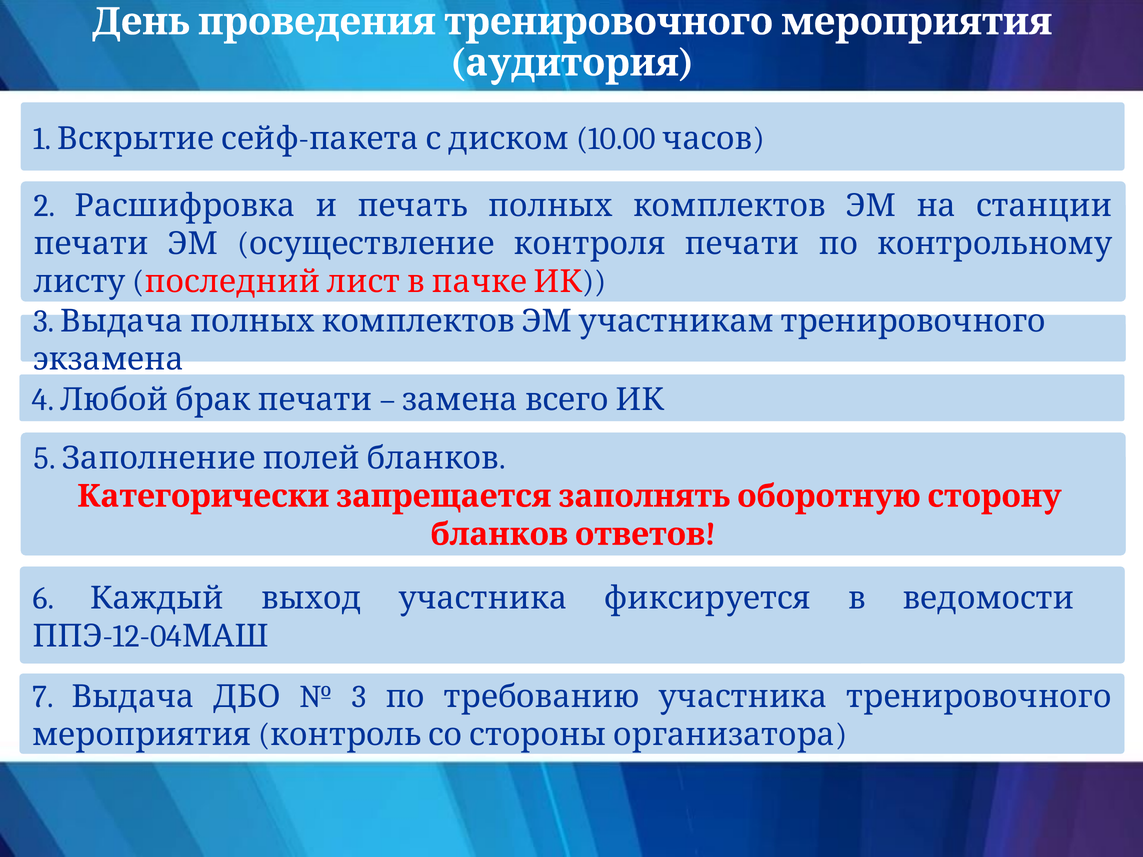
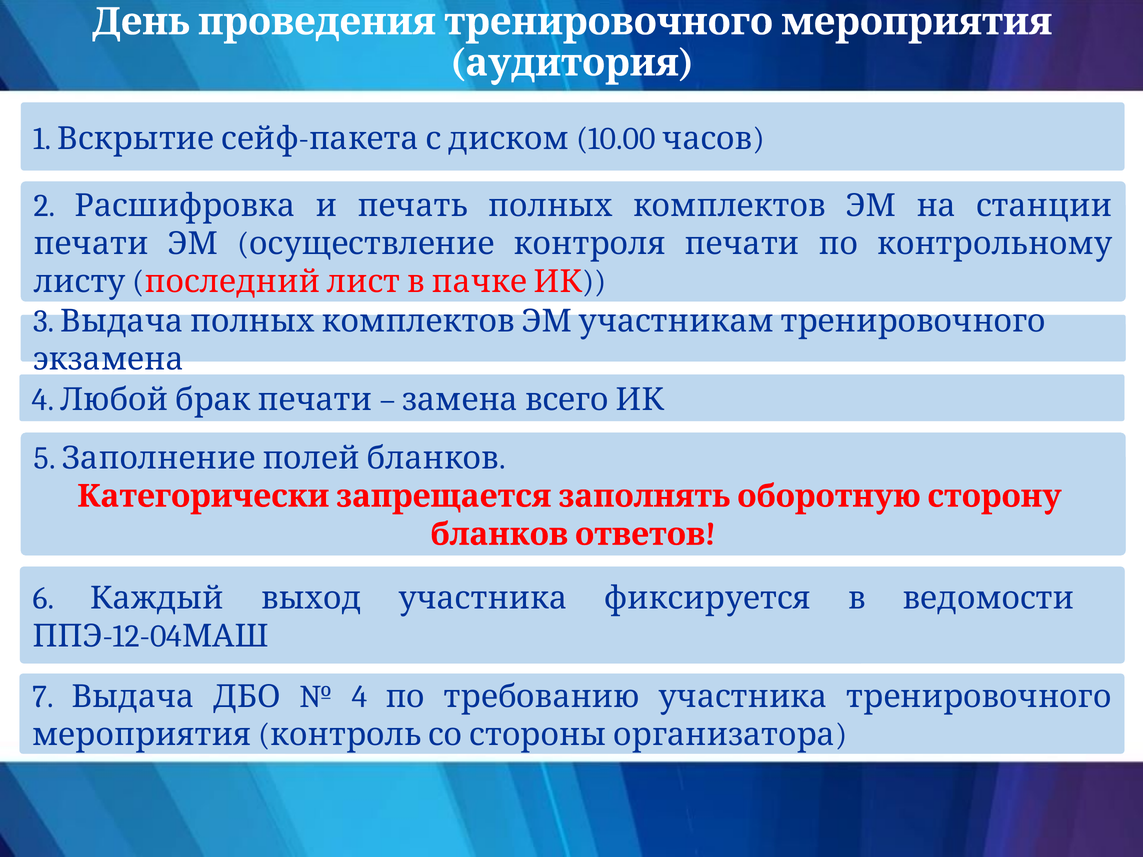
3 at (359, 697): 3 -> 4
